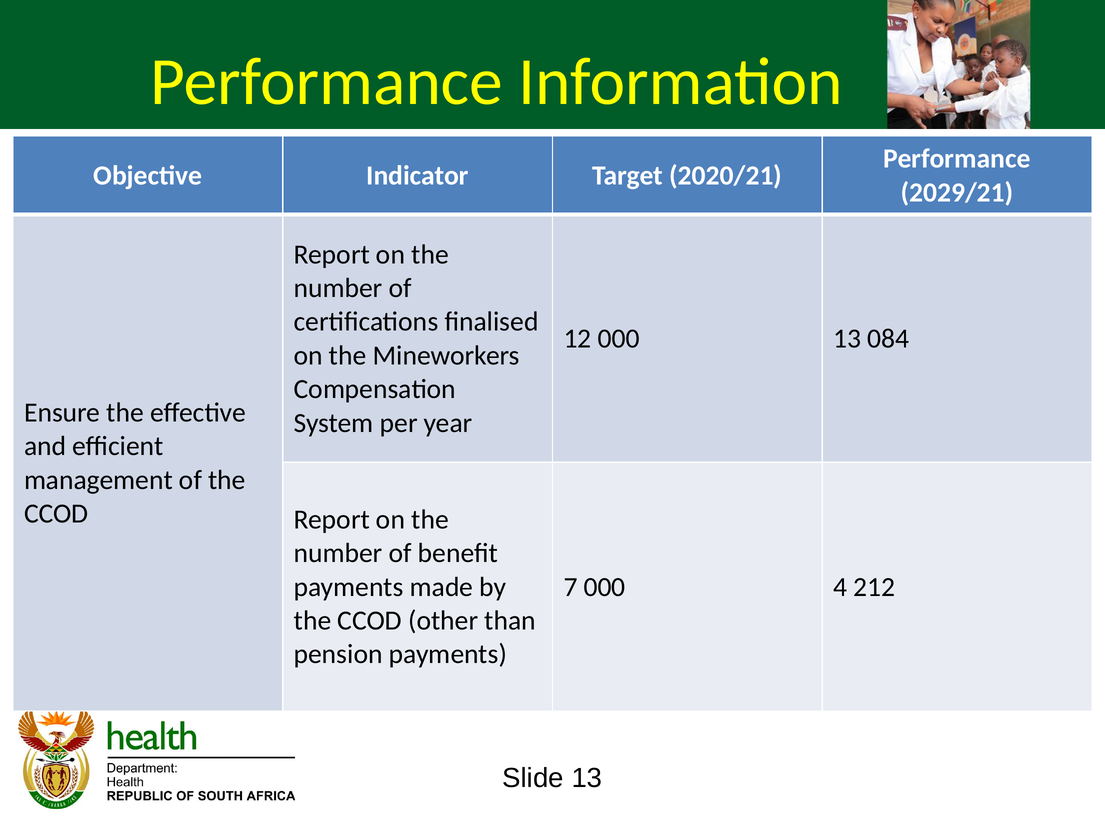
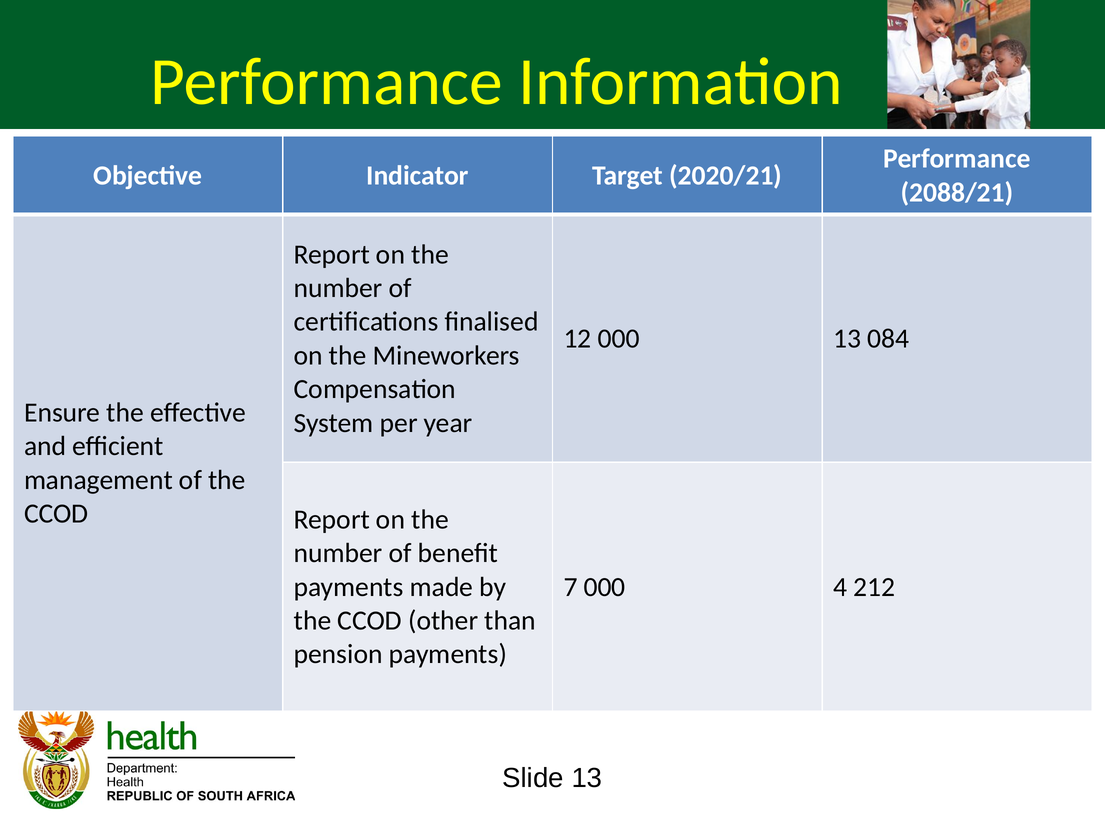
2029/21: 2029/21 -> 2088/21
